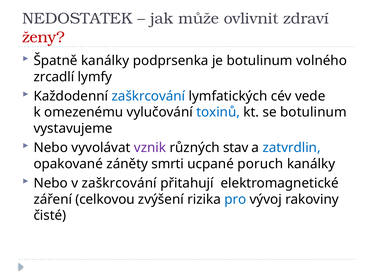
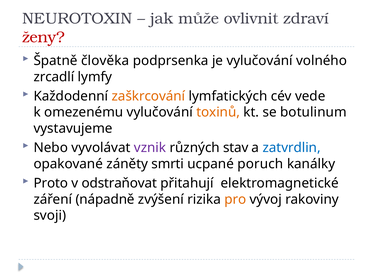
NEDOSTATEK: NEDOSTATEK -> NEUROTOXIN
Špatně kanálky: kanálky -> člověka
je botulinum: botulinum -> vylučování
zaškrcování at (148, 96) colour: blue -> orange
toxinů colour: blue -> orange
Nebo at (51, 183): Nebo -> Proto
v zaškrcování: zaškrcování -> odstraňovat
celkovou: celkovou -> nápadně
pro colour: blue -> orange
čisté: čisté -> svoji
